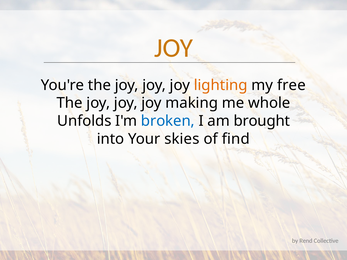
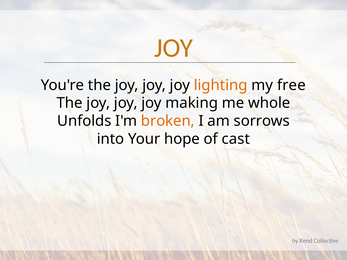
broken colour: blue -> orange
brought: brought -> sorrows
skies: skies -> hope
find: find -> cast
